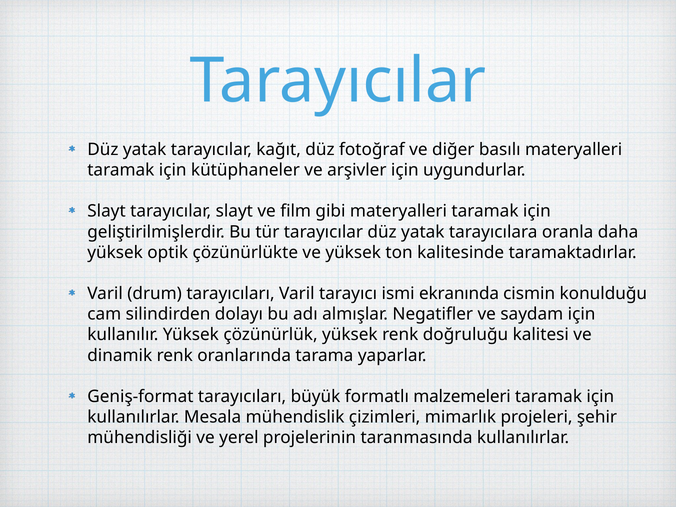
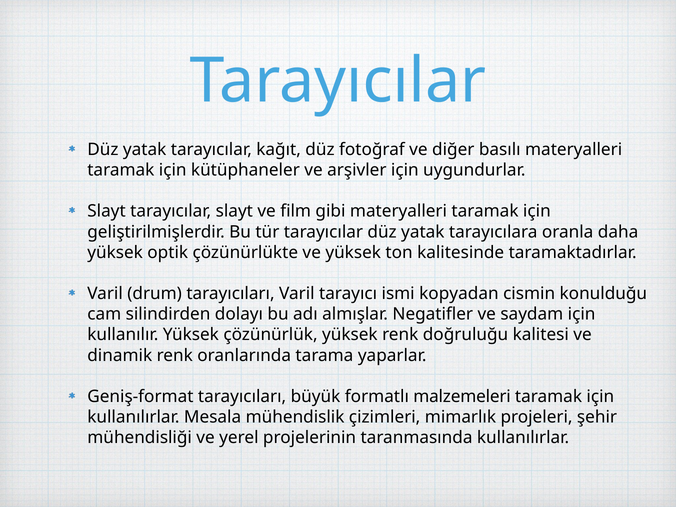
ekranında: ekranında -> kopyadan
